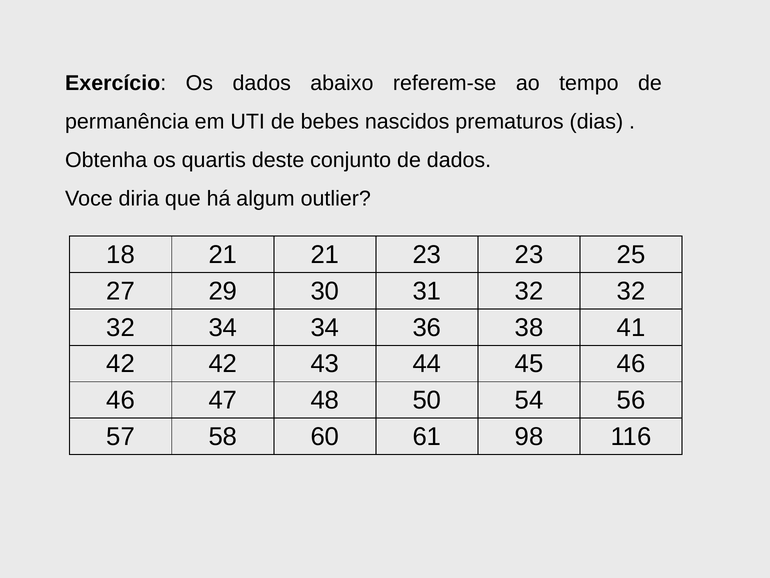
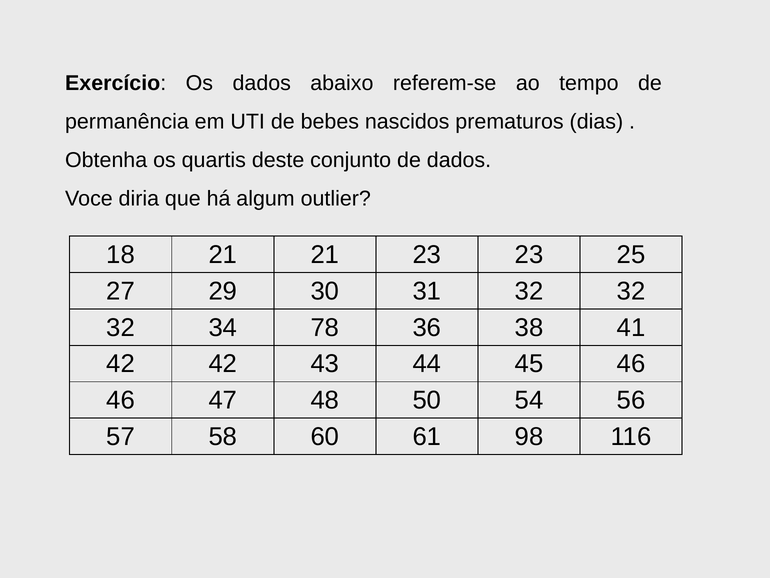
34 34: 34 -> 78
